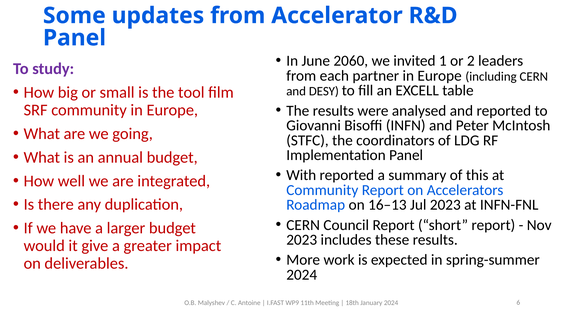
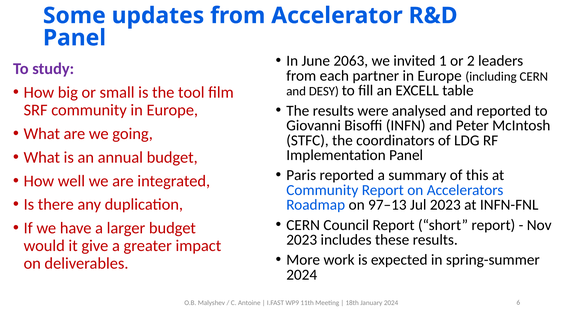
2060: 2060 -> 2063
With: With -> Paris
16–13: 16–13 -> 97–13
